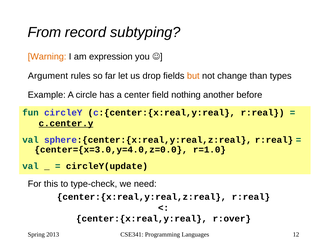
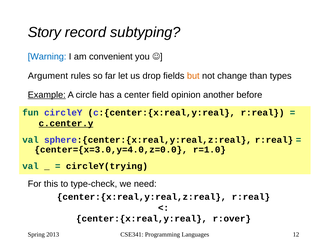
From: From -> Story
Warning colour: orange -> blue
expression: expression -> convenient
Example underline: none -> present
nothing: nothing -> opinion
circleY(update: circleY(update -> circleY(trying
